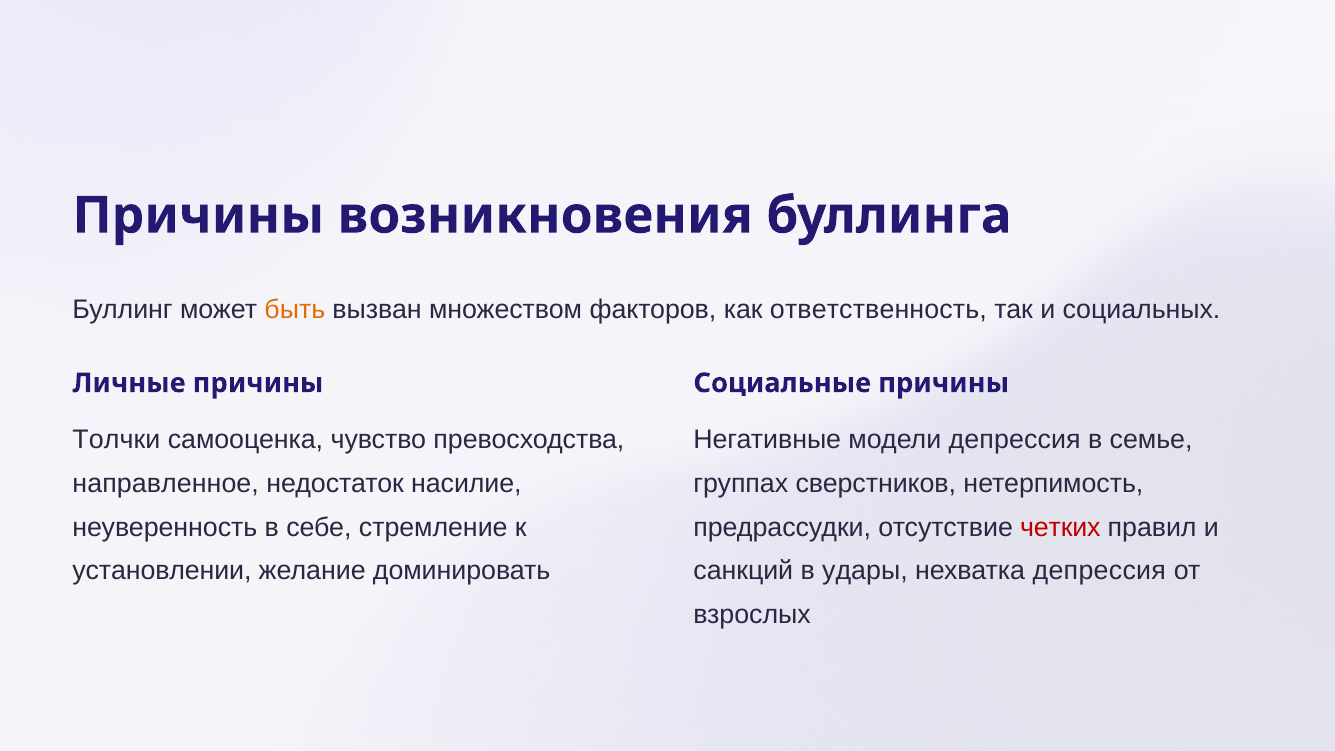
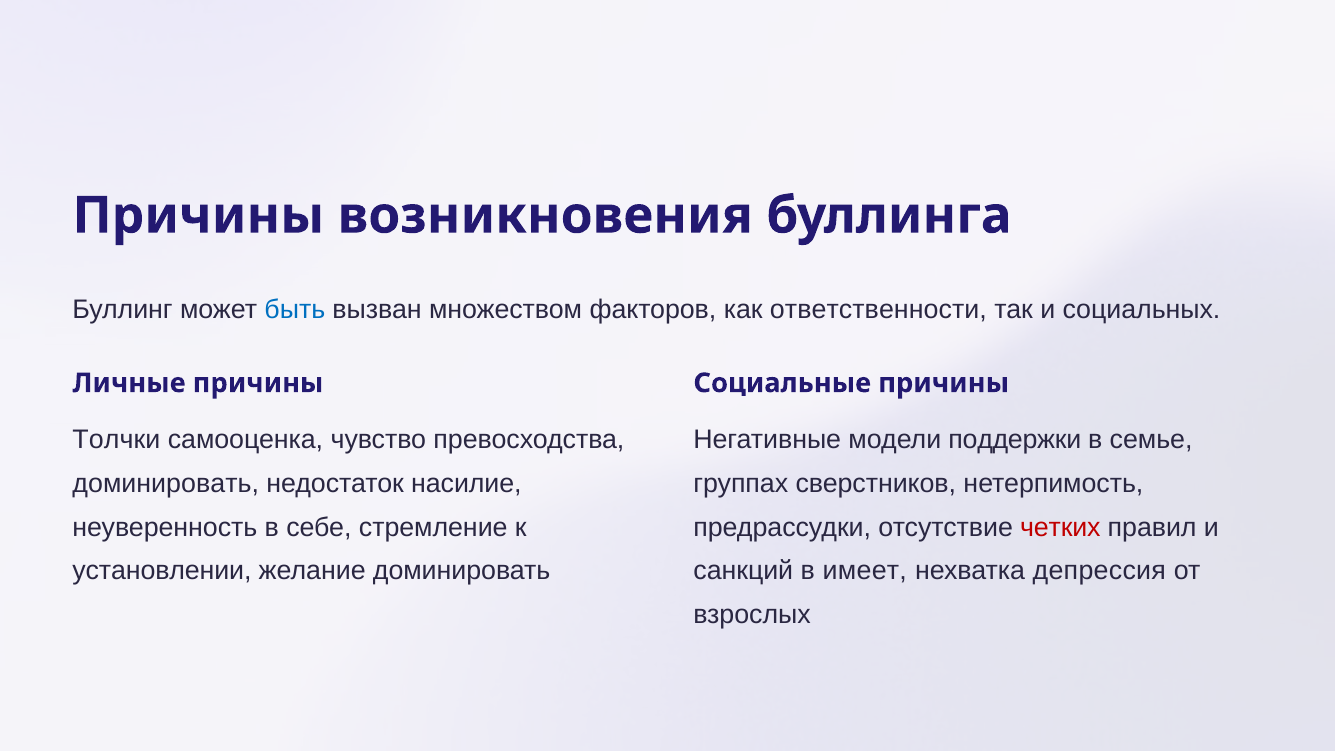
быть colour: orange -> blue
ответственность: ответственность -> ответственности
модели депрессия: депрессия -> поддержки
направленное at (166, 484): направленное -> доминировать
удары: удары -> имеет
